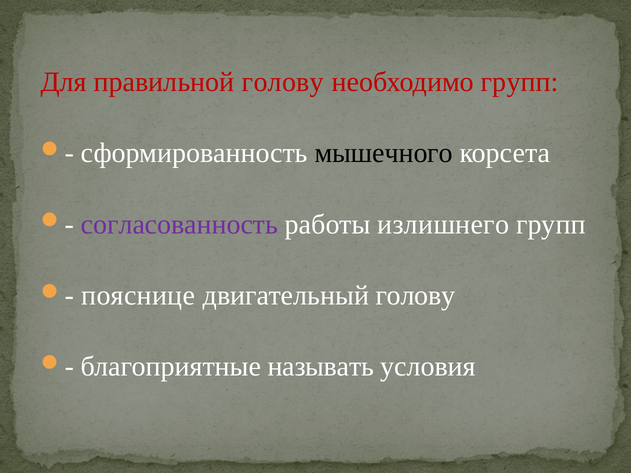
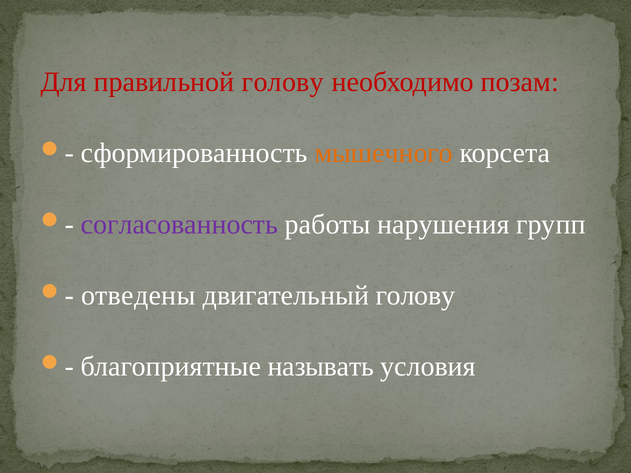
необходимо групп: групп -> позам
мышечного colour: black -> orange
излишнего: излишнего -> нарушения
пояснице: пояснице -> отведены
